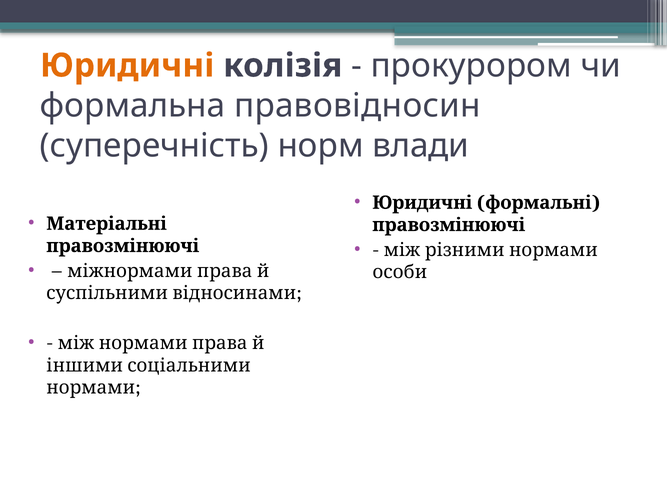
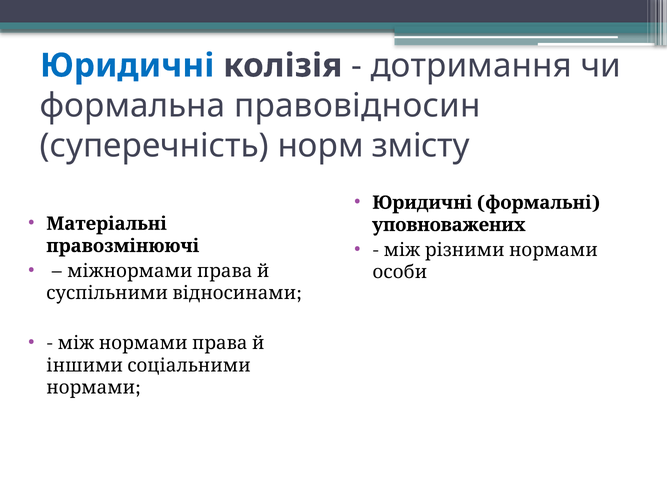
Юридичні at (127, 66) colour: orange -> blue
прокурором: прокурором -> дотримання
влади: влади -> змісту
правозмінюючі at (449, 225): правозмінюючі -> уповноважених
